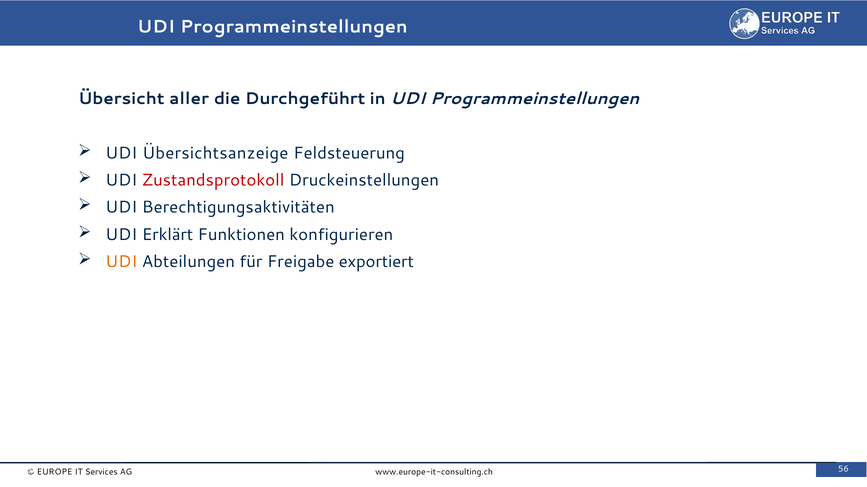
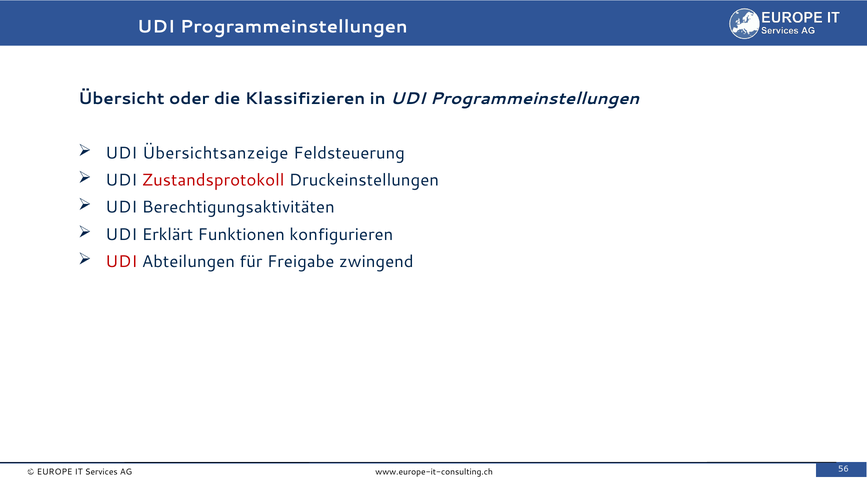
aller: aller -> oder
Durchgeführt: Durchgeführt -> Klassifizieren
UDI at (121, 262) colour: orange -> red
exportiert: exportiert -> zwingend
